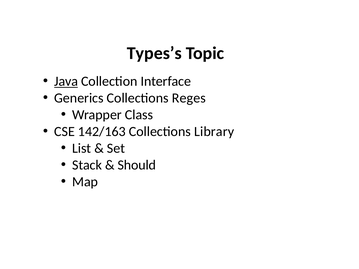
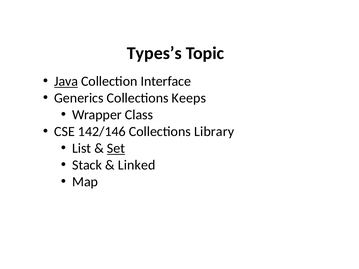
Reges: Reges -> Keeps
142/163: 142/163 -> 142/146
Set underline: none -> present
Should: Should -> Linked
